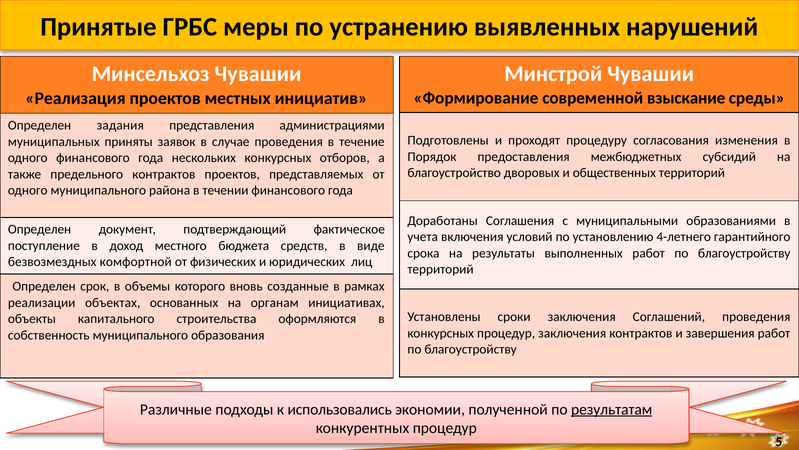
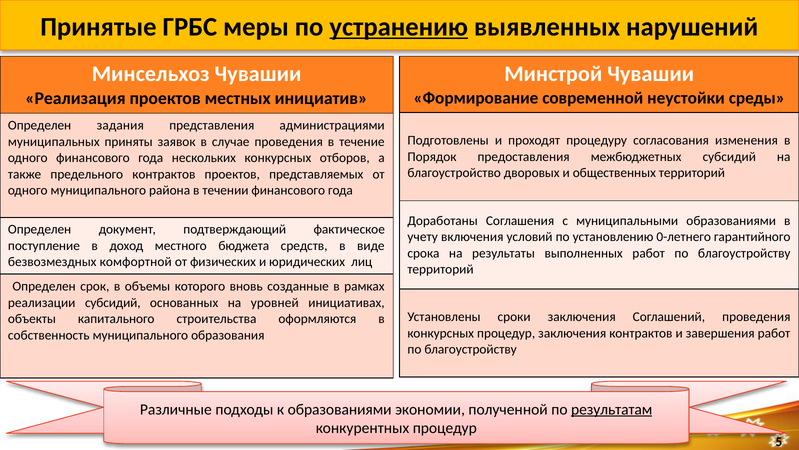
устранению underline: none -> present
взыскание: взыскание -> неустойки
учета: учета -> учету
4-летнего: 4-летнего -> 0-летнего
реализации объектах: объектах -> субсидий
органам: органам -> уровней
к использовались: использовались -> образованиями
